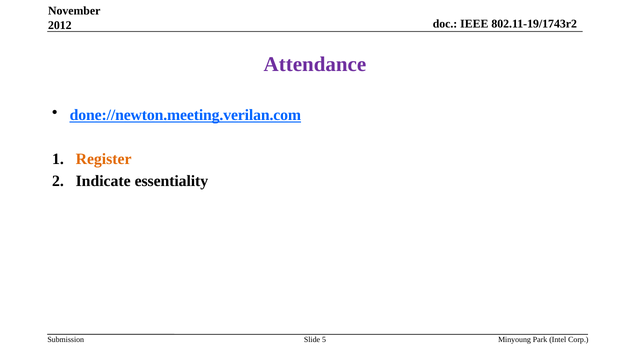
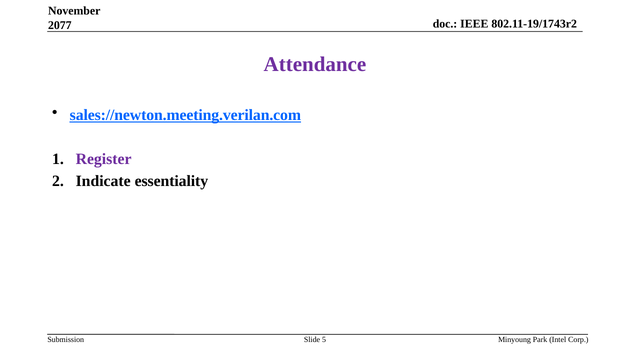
2012: 2012 -> 2077
done://newton.meeting.verilan.com: done://newton.meeting.verilan.com -> sales://newton.meeting.verilan.com
Register colour: orange -> purple
